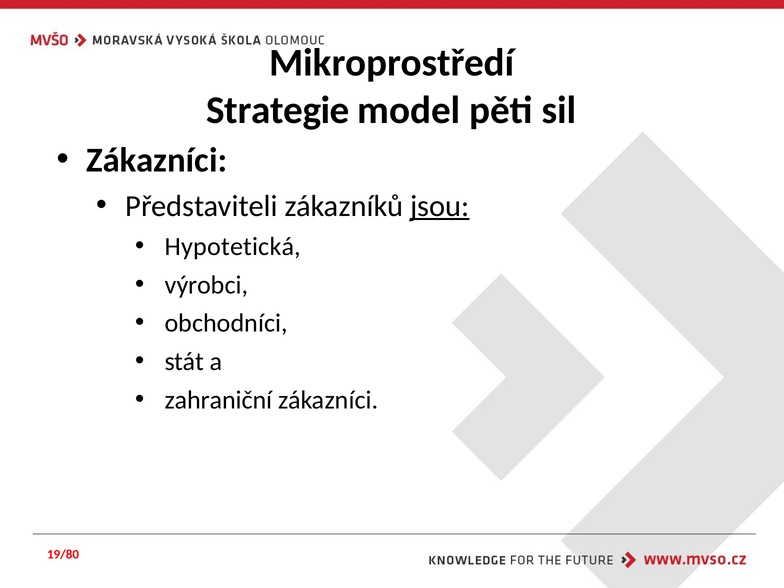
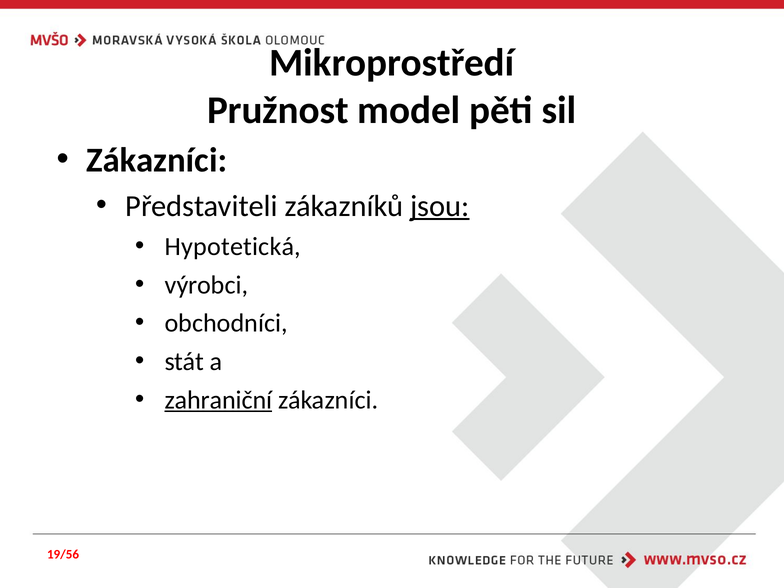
Strategie: Strategie -> Pružnost
zahraniční underline: none -> present
19/80: 19/80 -> 19/56
